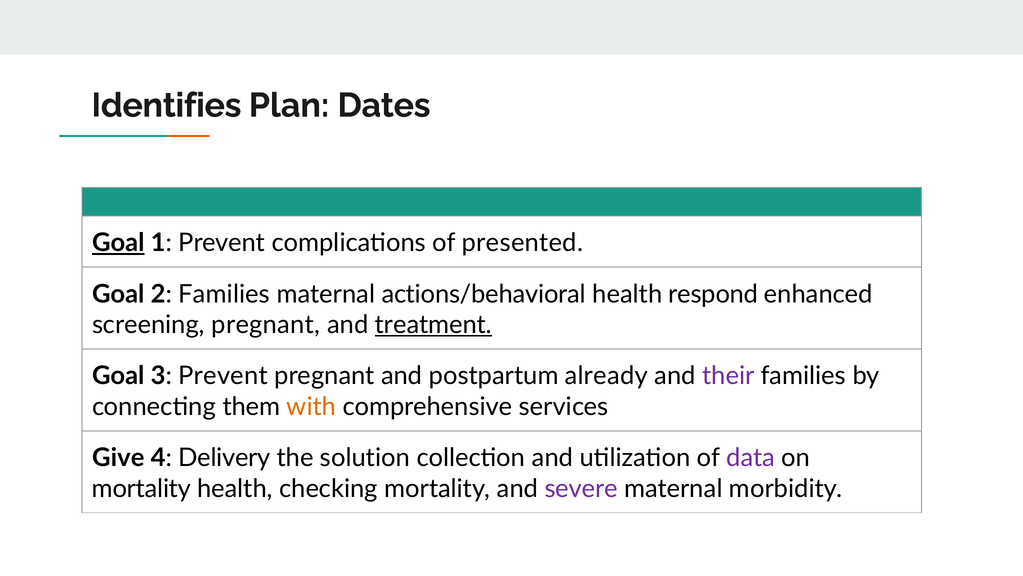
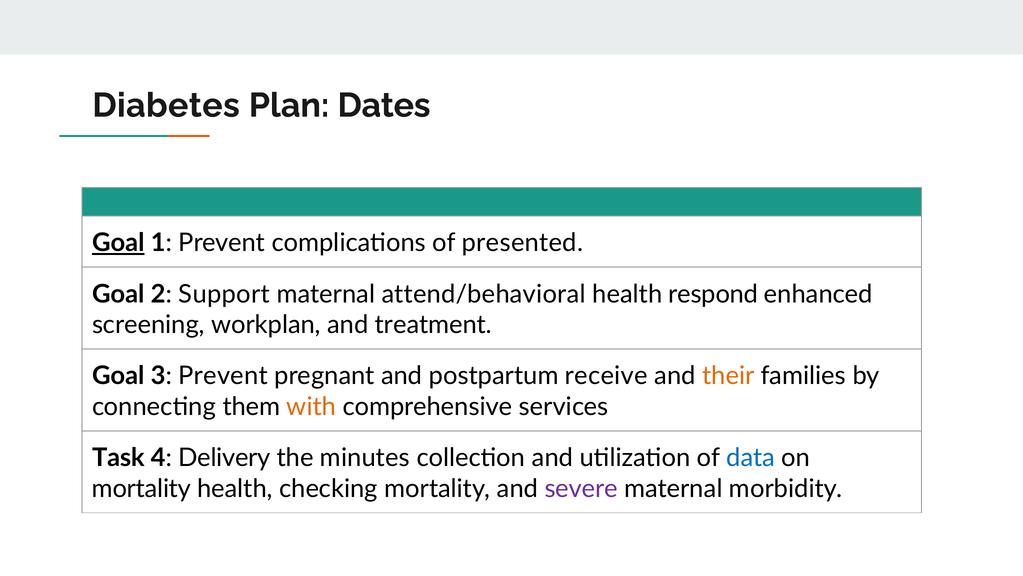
Identifies: Identifies -> Diabetes
2 Families: Families -> Support
actions/behavioral: actions/behavioral -> attend/behavioral
screening pregnant: pregnant -> workplan
treatment underline: present -> none
already: already -> receive
their colour: purple -> orange
Give: Give -> Task
solution: solution -> minutes
data colour: purple -> blue
